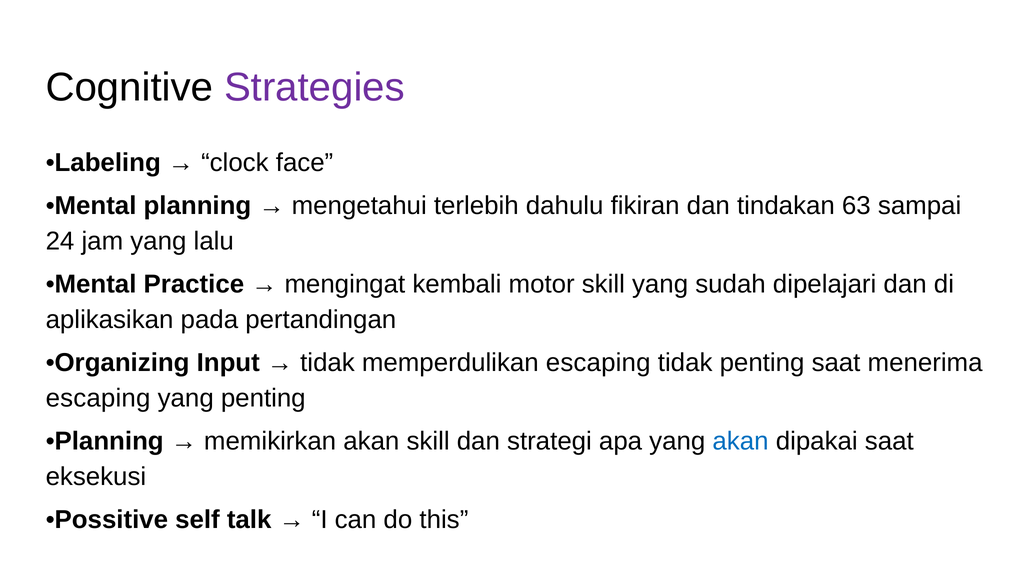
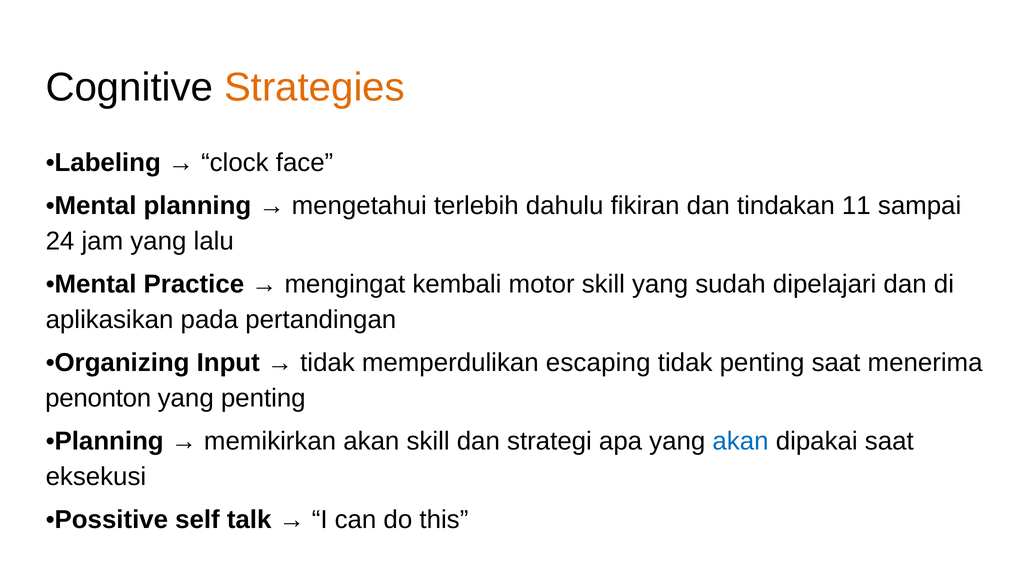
Strategies colour: purple -> orange
63: 63 -> 11
escaping at (98, 398): escaping -> penonton
